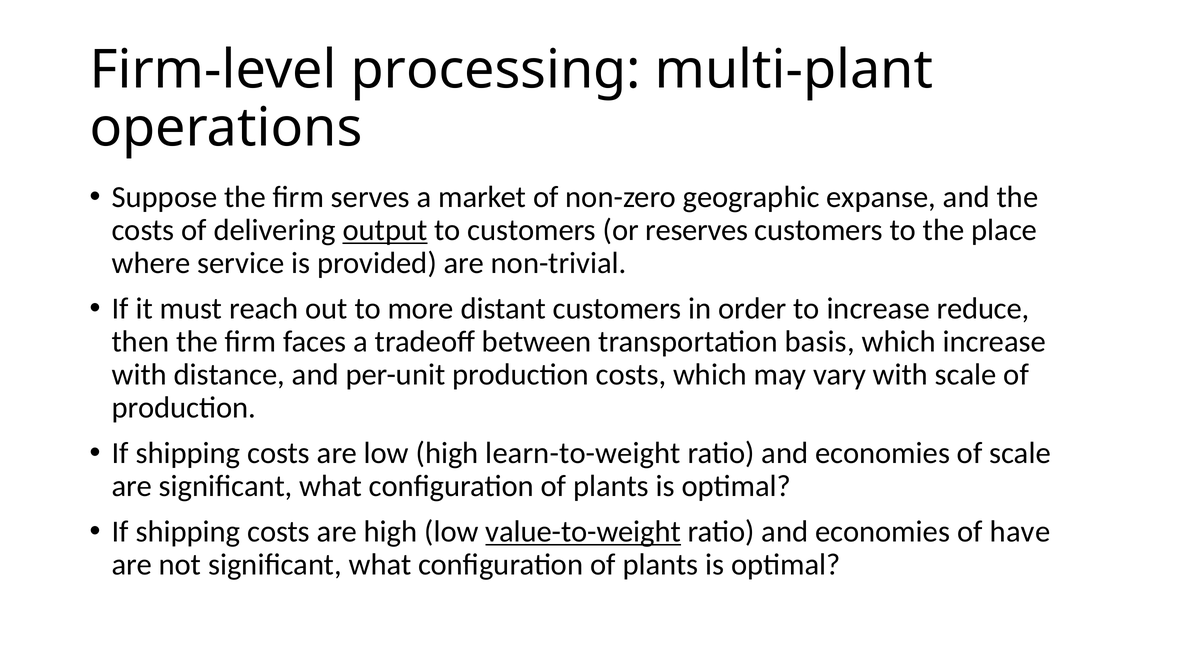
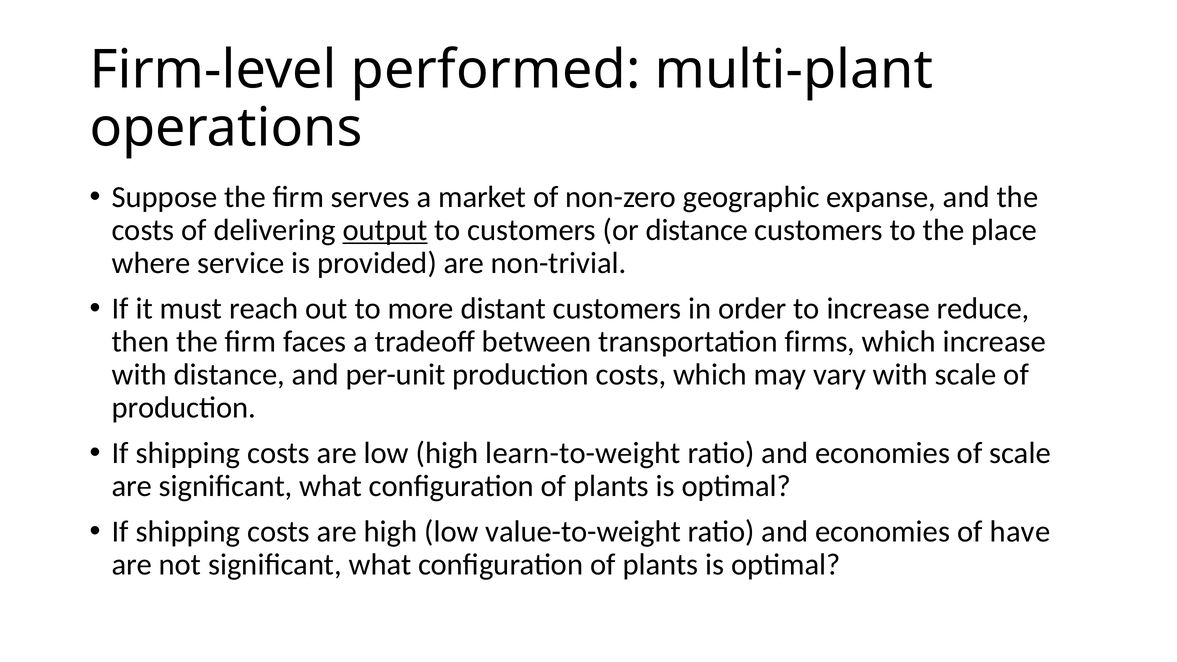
processing: processing -> performed
or reserves: reserves -> distance
basis: basis -> firms
value-to-weight underline: present -> none
